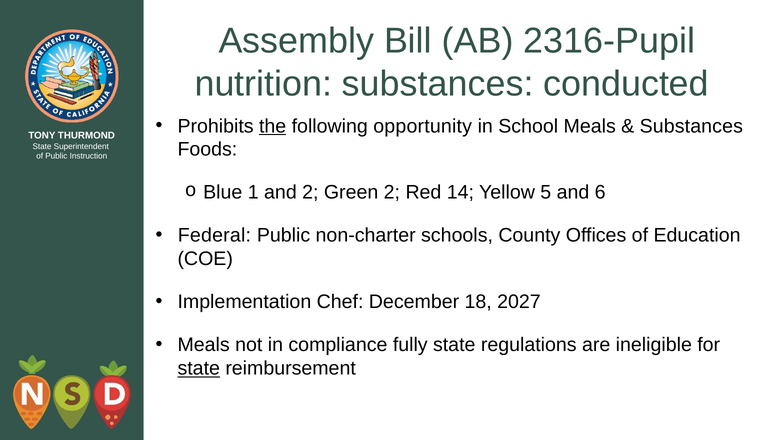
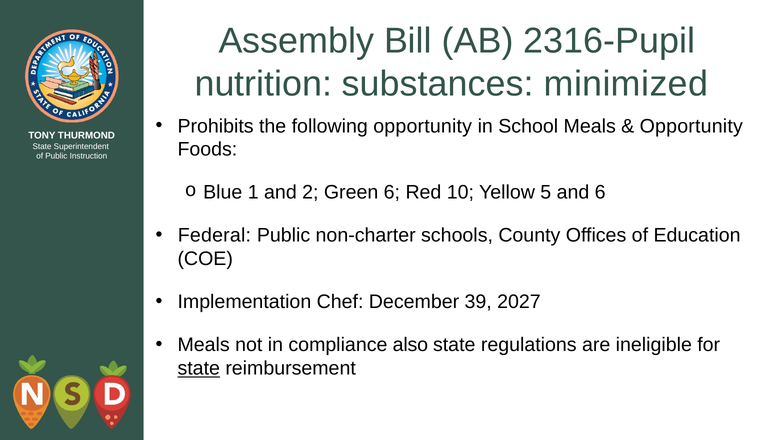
conducted: conducted -> minimized
the underline: present -> none
Substances at (691, 126): Substances -> Opportunity
Green 2: 2 -> 6
14: 14 -> 10
18: 18 -> 39
fully: fully -> also
